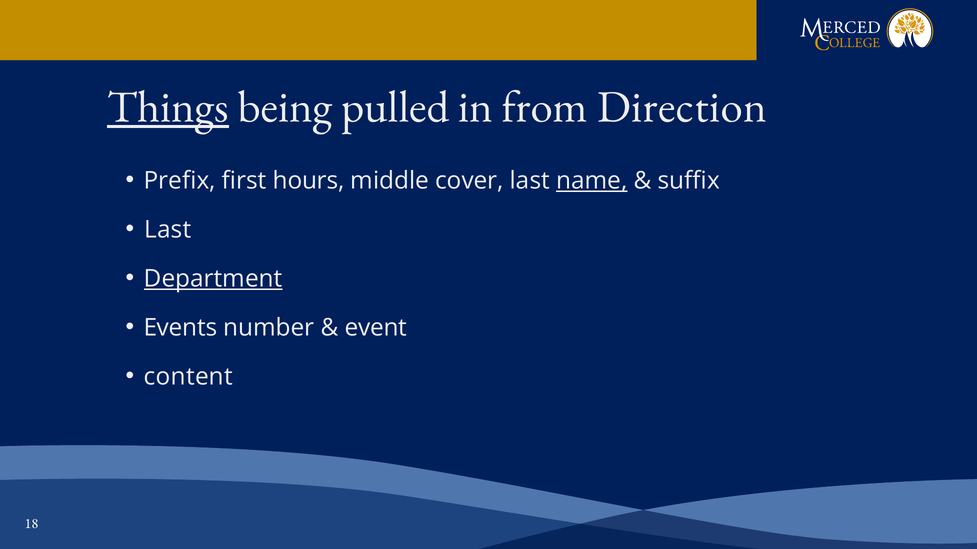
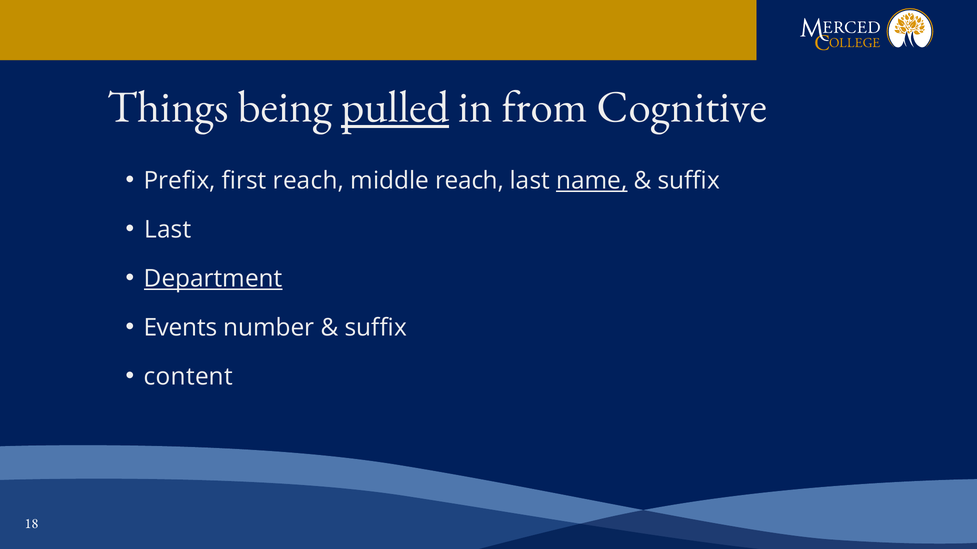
Things underline: present -> none
pulled underline: none -> present
Direction: Direction -> Cognitive
first hours: hours -> reach
middle cover: cover -> reach
event at (376, 328): event -> suffix
